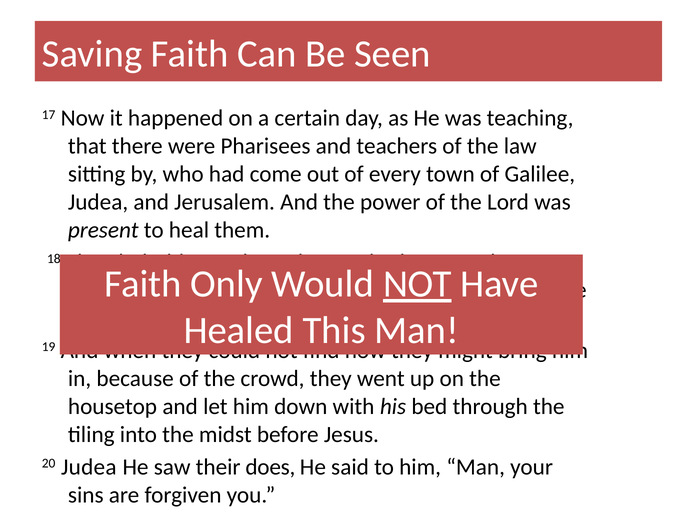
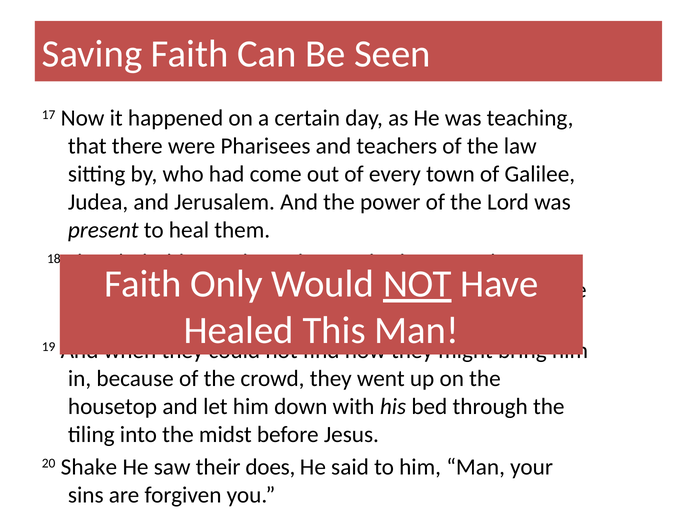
20 Judea: Judea -> Shake
